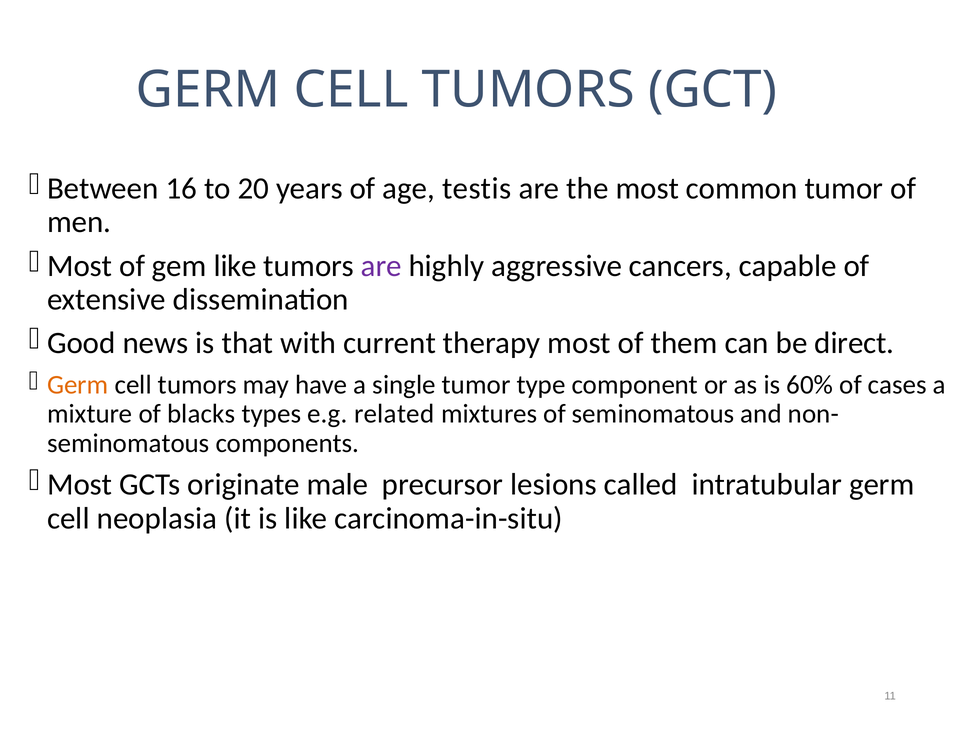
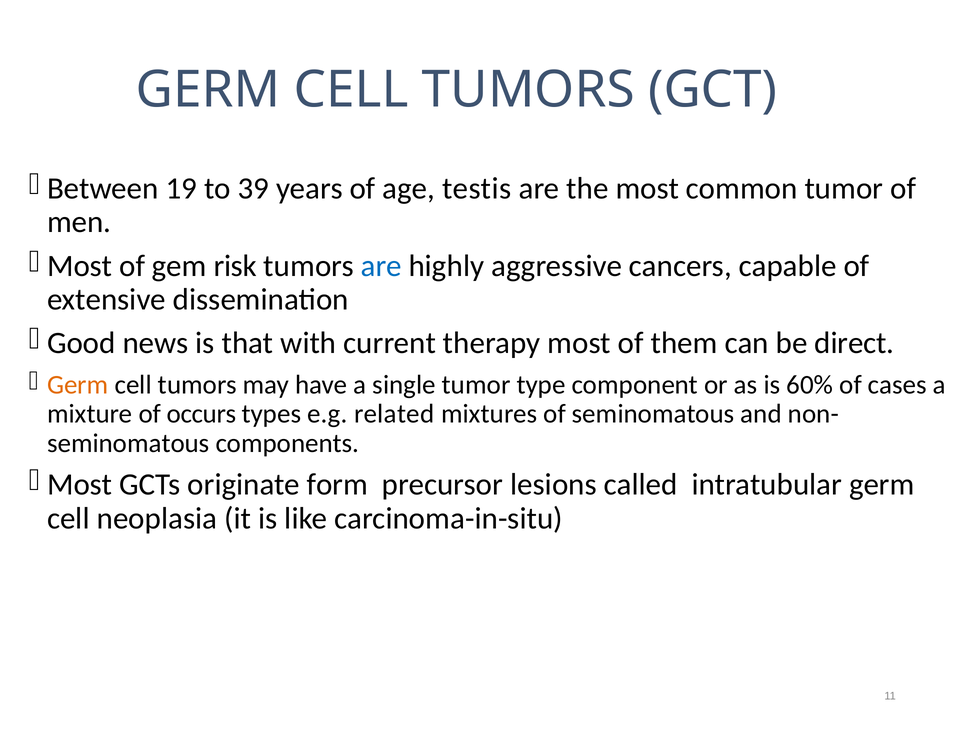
16: 16 -> 19
20: 20 -> 39
gem like: like -> risk
are at (381, 266) colour: purple -> blue
blacks: blacks -> occurs
male: male -> form
